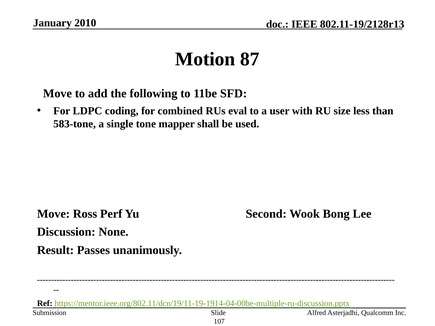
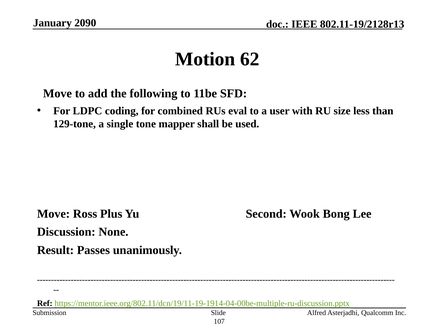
2010: 2010 -> 2090
87: 87 -> 62
583-tone: 583-tone -> 129-tone
Perf: Perf -> Plus
